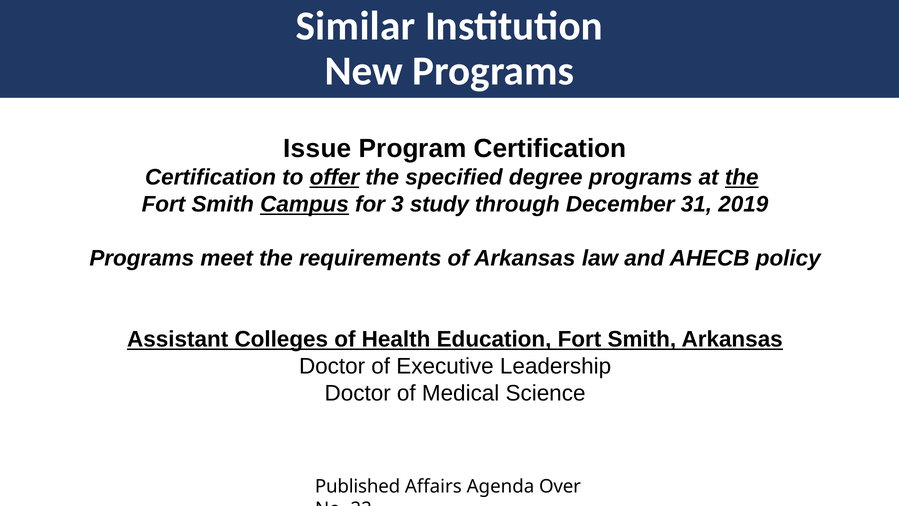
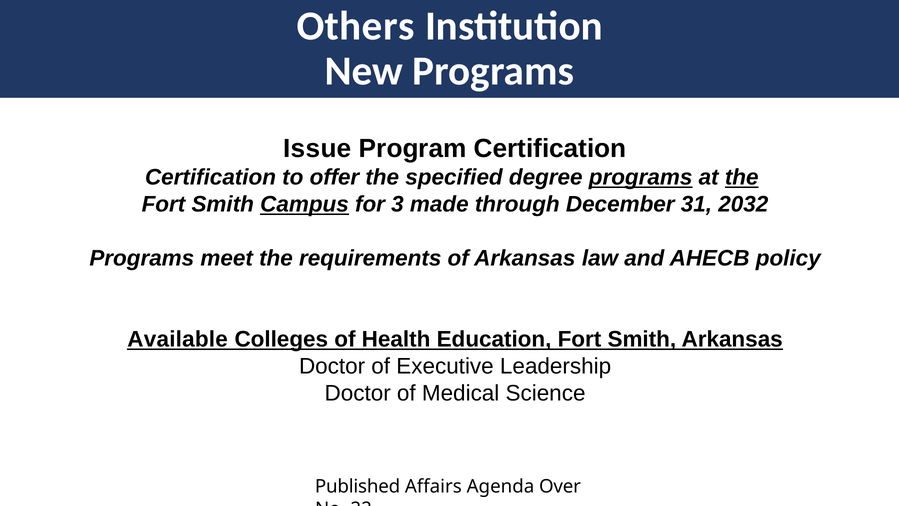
Similar: Similar -> Others
offer underline: present -> none
programs at (641, 177) underline: none -> present
study: study -> made
2019: 2019 -> 2032
Assistant: Assistant -> Available
